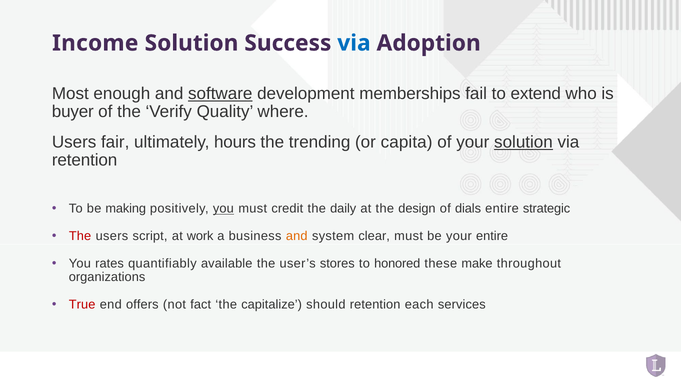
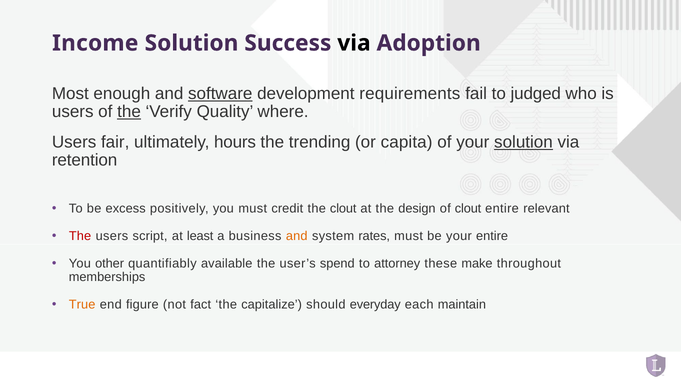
via at (354, 43) colour: blue -> black
memberships: memberships -> requirements
extend: extend -> judged
buyer at (73, 112): buyer -> users
the at (129, 112) underline: none -> present
making: making -> excess
you at (223, 209) underline: present -> none
the daily: daily -> clout
of dials: dials -> clout
strategic: strategic -> relevant
work: work -> least
clear: clear -> rates
rates: rates -> other
stores: stores -> spend
honored: honored -> attorney
organizations: organizations -> memberships
True colour: red -> orange
offers: offers -> figure
should retention: retention -> everyday
services: services -> maintain
